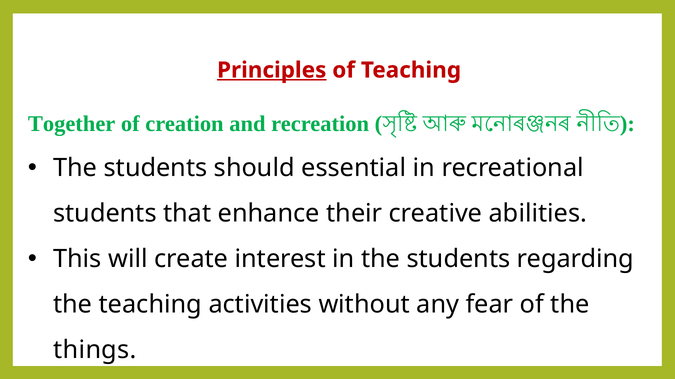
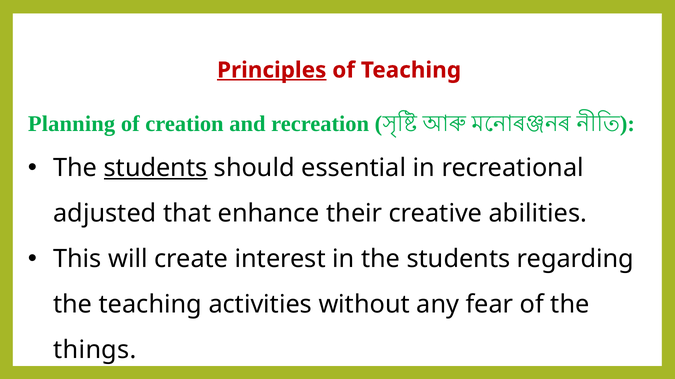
Together: Together -> Planning
students at (156, 168) underline: none -> present
students at (105, 214): students -> adjusted
